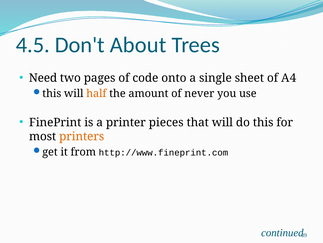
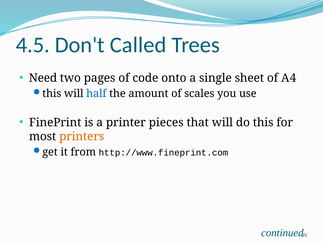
About: About -> Called
half colour: orange -> blue
never: never -> scales
